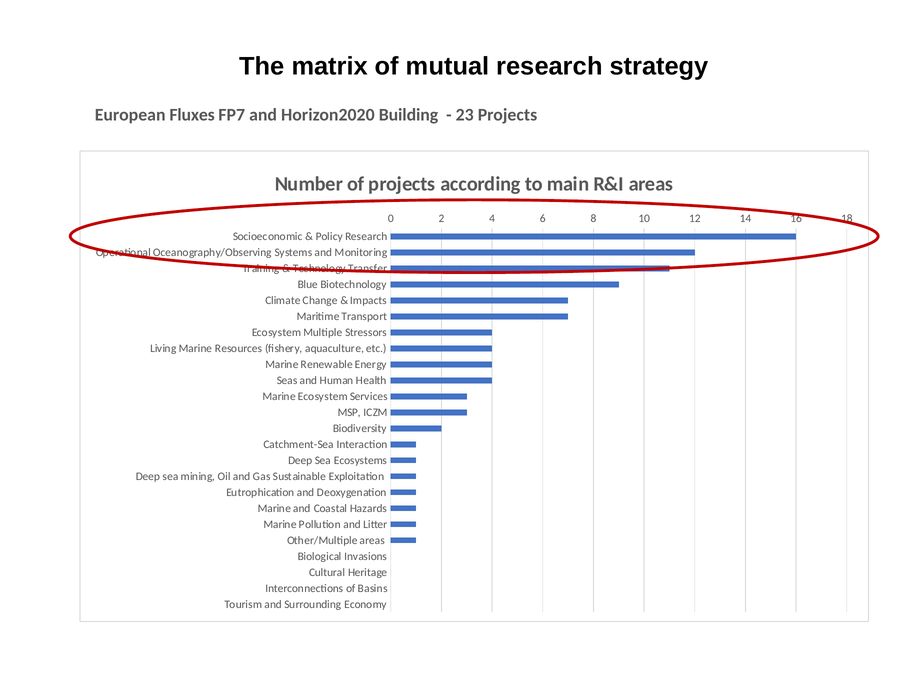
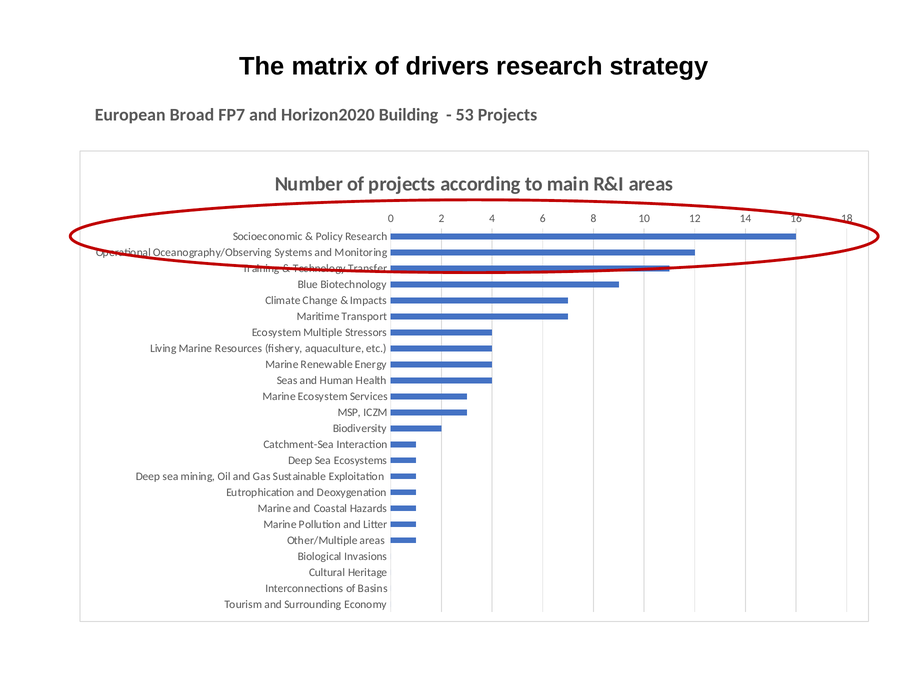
mutual: mutual -> drivers
Fluxes: Fluxes -> Broad
23: 23 -> 53
